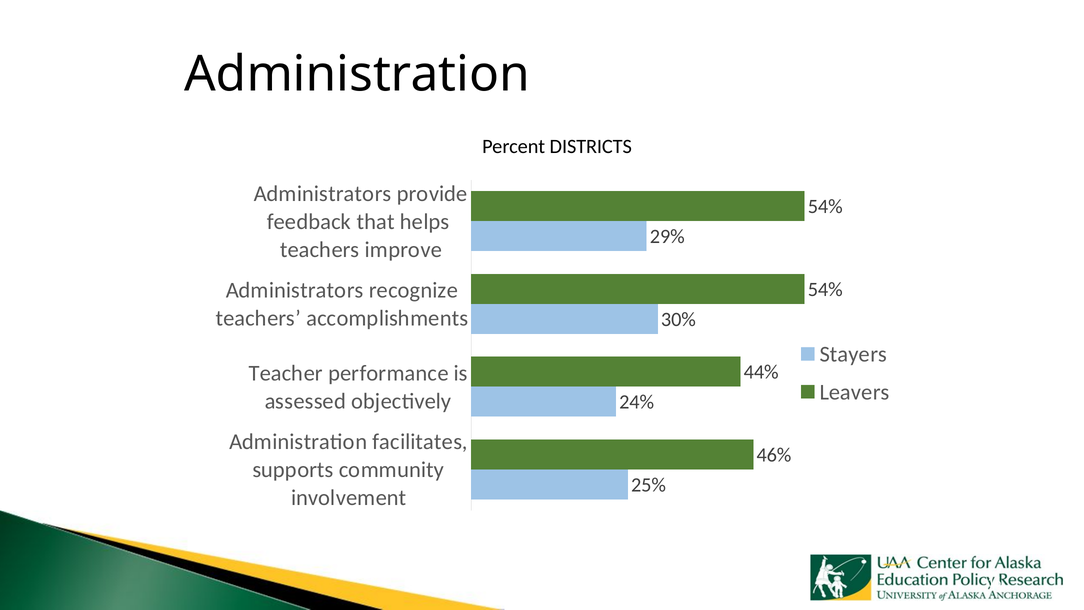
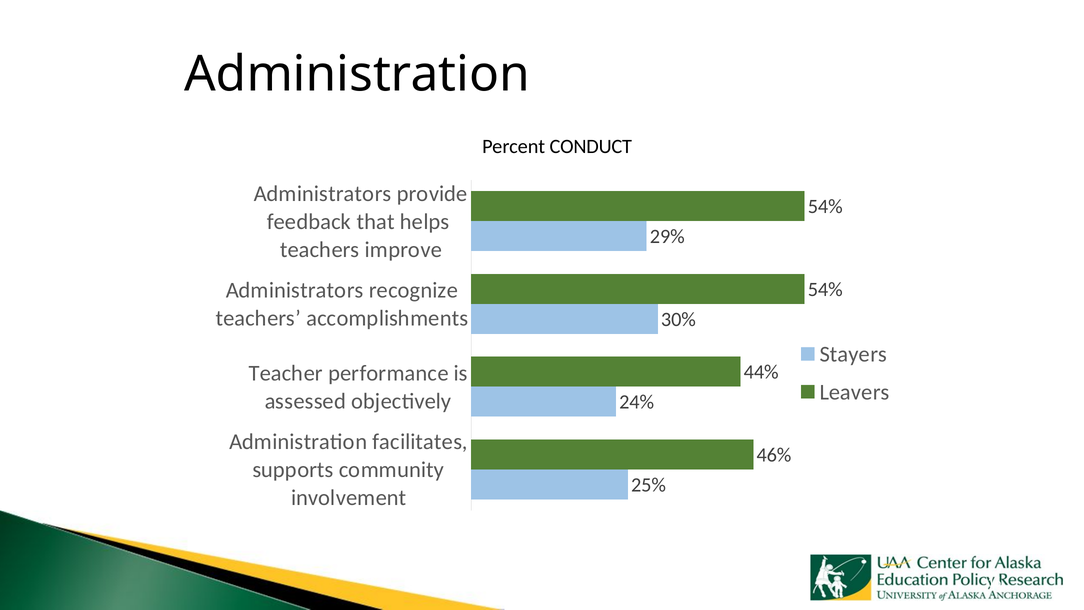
DISTRICTS: DISTRICTS -> CONDUCT
